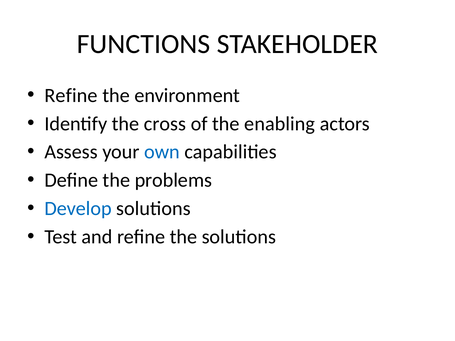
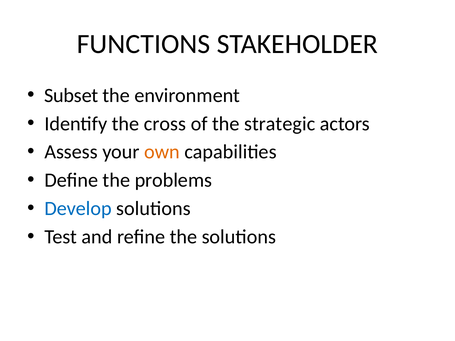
Refine at (71, 95): Refine -> Subset
enabling: enabling -> strategic
own colour: blue -> orange
